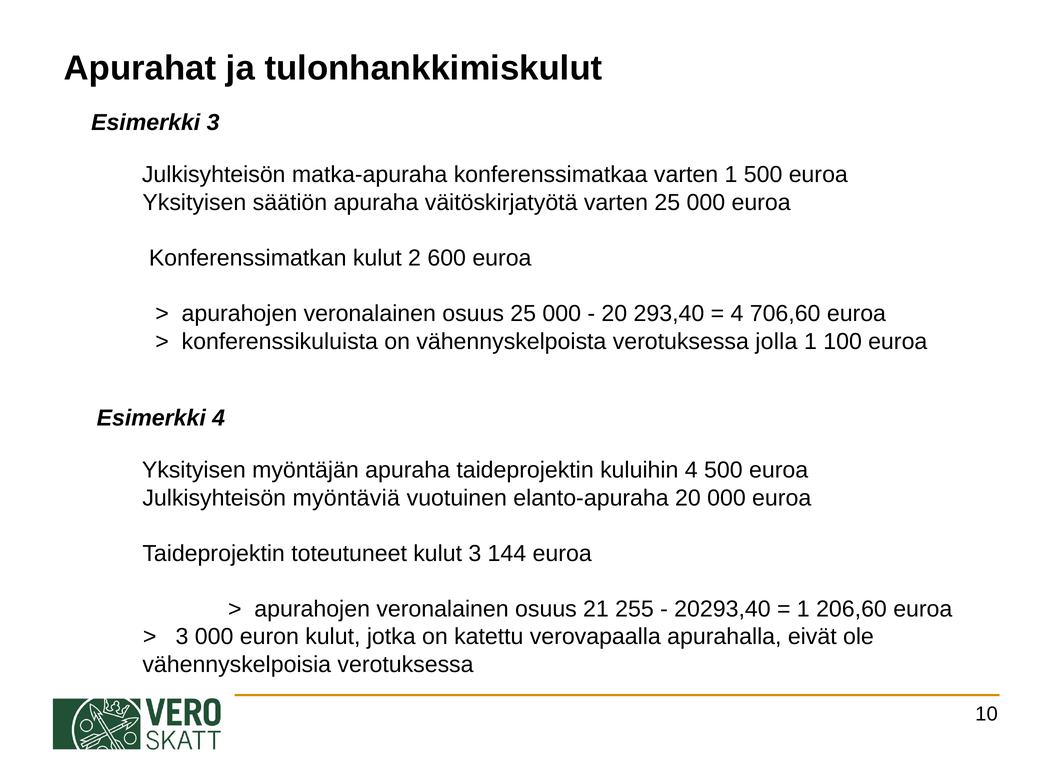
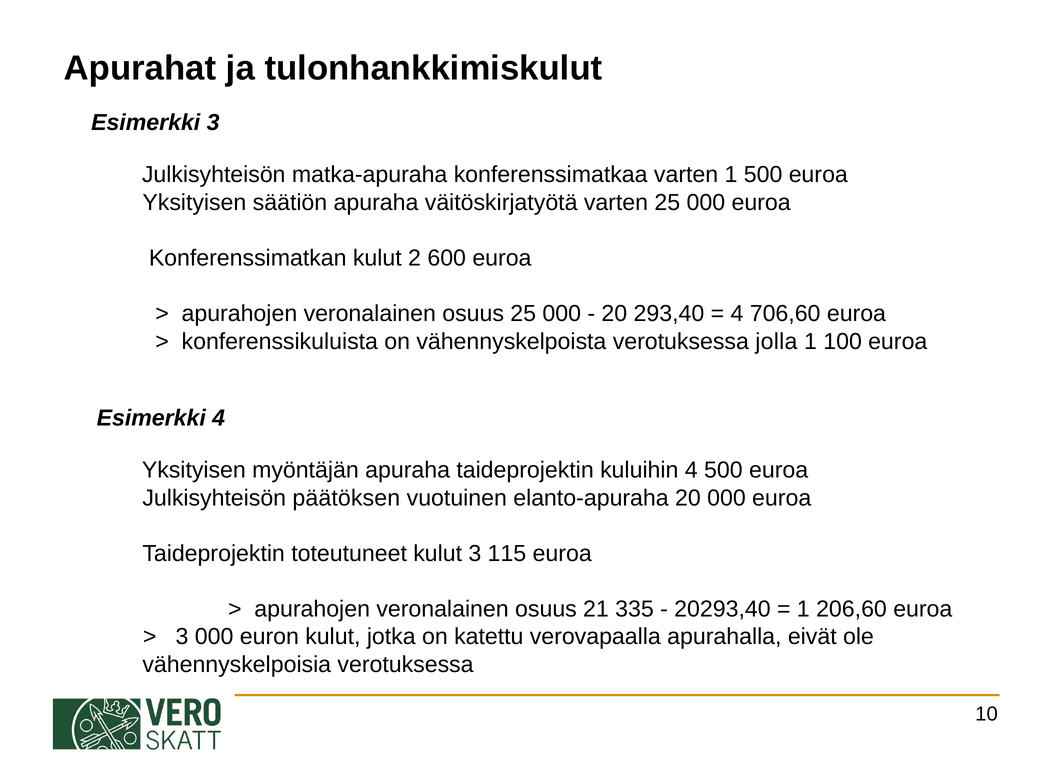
myöntäviä: myöntäviä -> päätöksen
144: 144 -> 115
255: 255 -> 335
